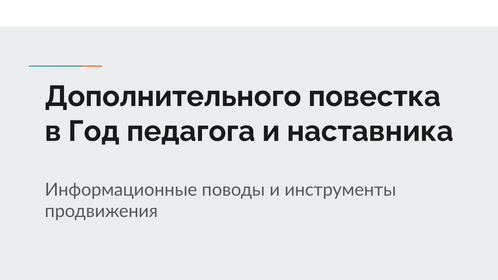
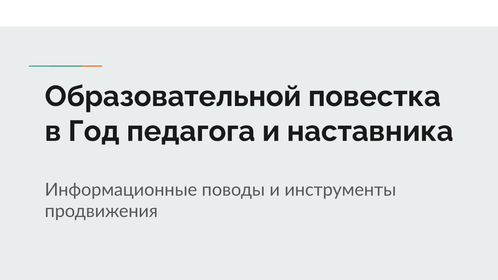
Дополнительного: Дополнительного -> Образовательной
